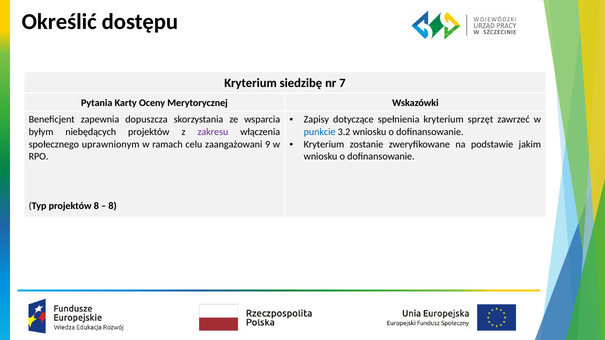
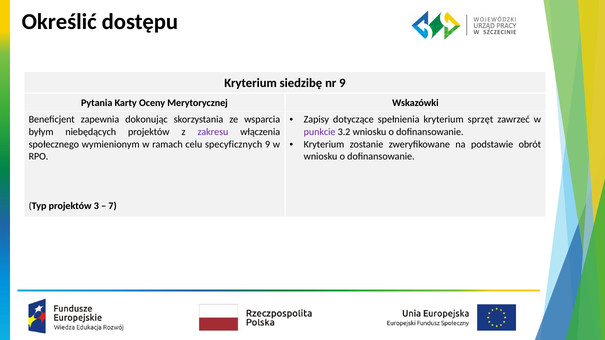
nr 7: 7 -> 9
dopuszcza: dopuszcza -> dokonując
punkcie colour: blue -> purple
jakim: jakim -> obrót
uprawnionym: uprawnionym -> wymienionym
zaangażowani: zaangażowani -> specyficznych
projektów 8: 8 -> 3
8 at (113, 206): 8 -> 7
